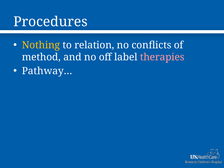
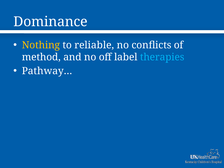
Procedures: Procedures -> Dominance
relation: relation -> reliable
therapies colour: pink -> light blue
